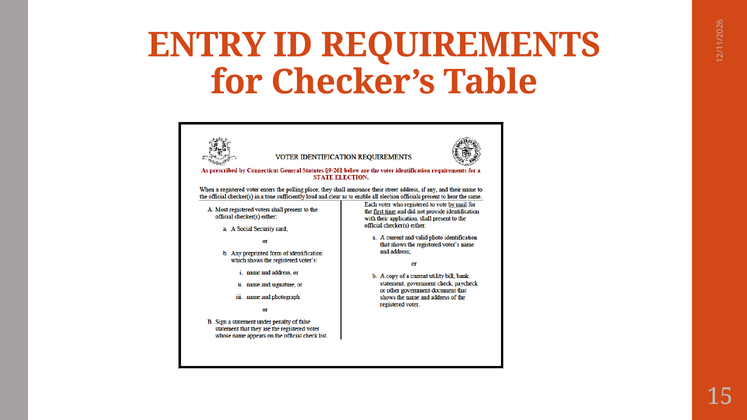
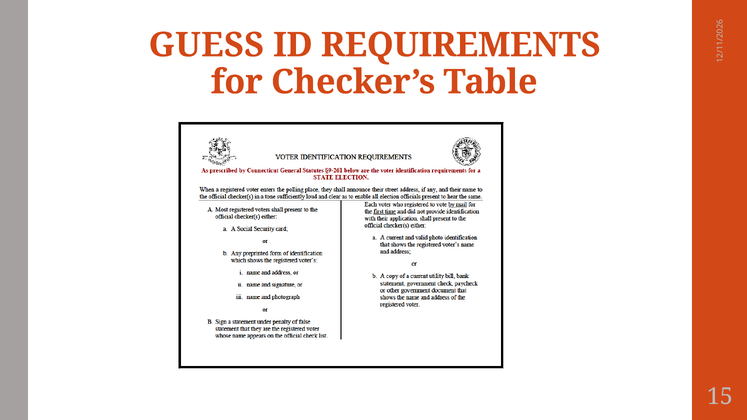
ENTRY: ENTRY -> GUESS
